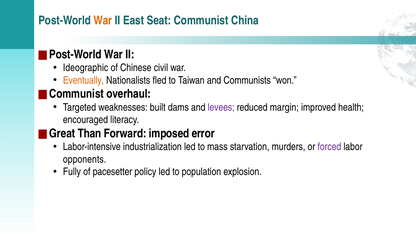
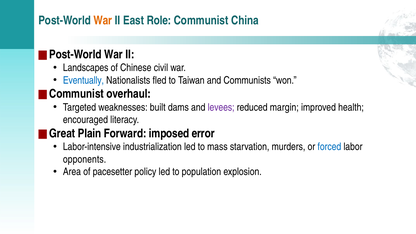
Seat: Seat -> Role
Ideographic: Ideographic -> Landscapes
Eventually colour: orange -> blue
Than: Than -> Plain
forced colour: purple -> blue
Fully: Fully -> Area
